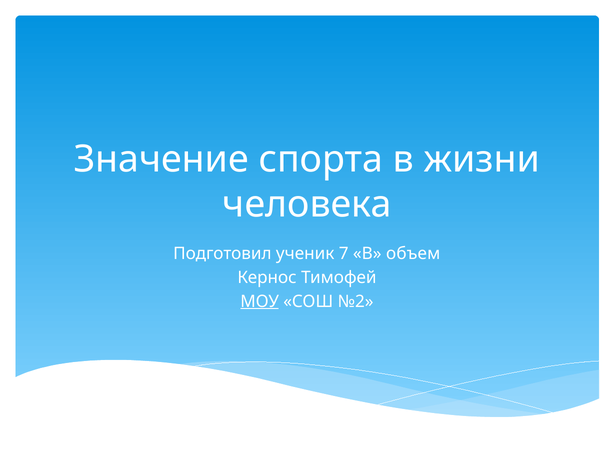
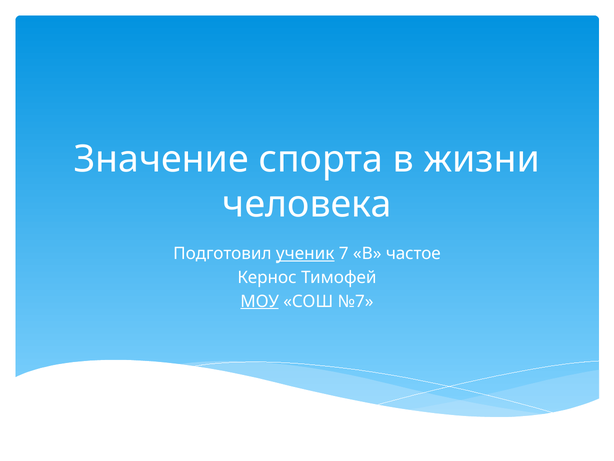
ученик underline: none -> present
объем: объем -> частое
№2: №2 -> №7
